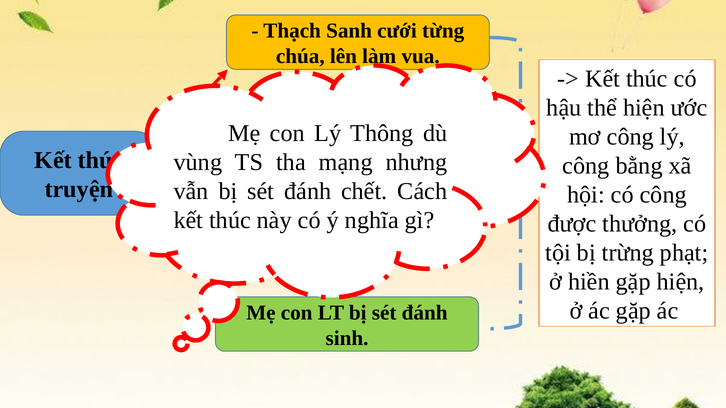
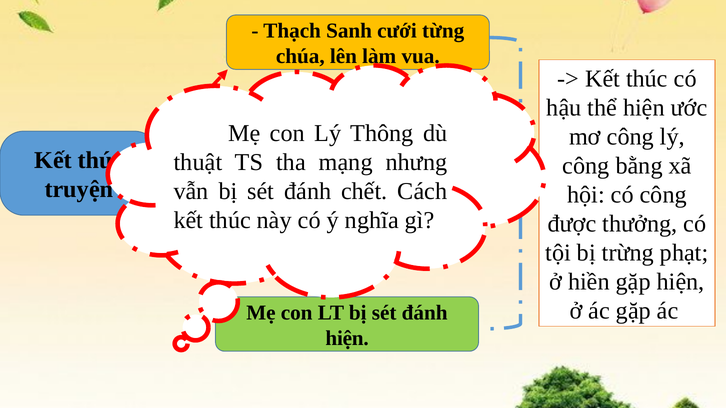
vùng: vùng -> thuật
sinh at (347, 339): sinh -> hiện
